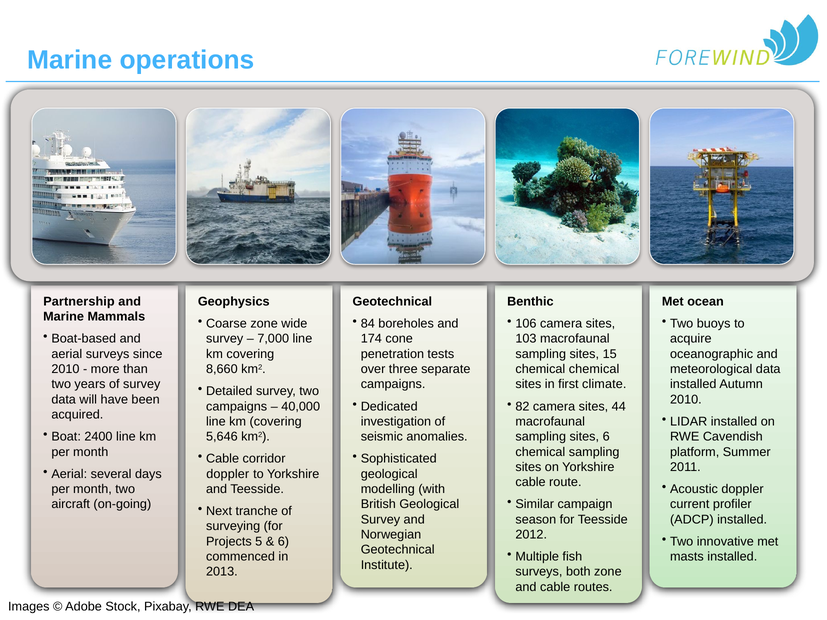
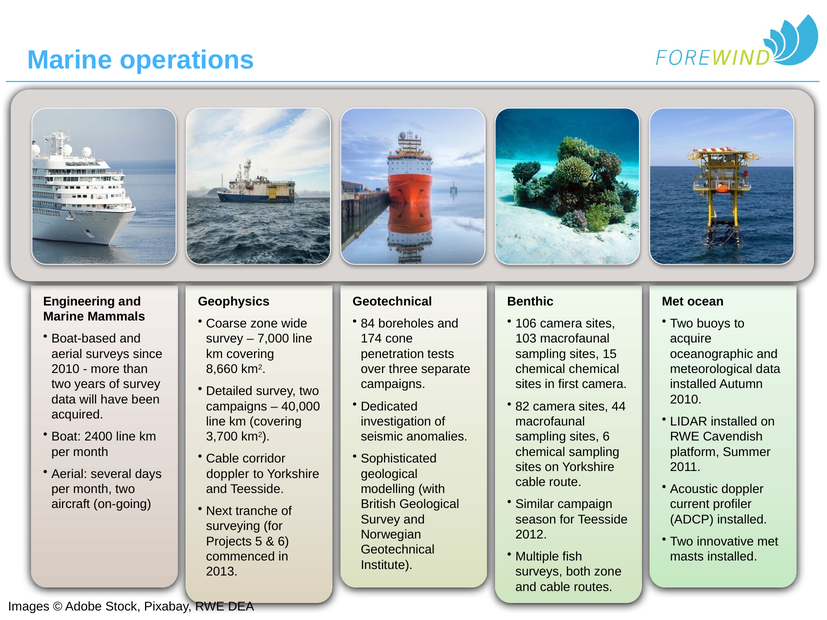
Partnership: Partnership -> Engineering
first climate: climate -> camera
5,646: 5,646 -> 3,700
